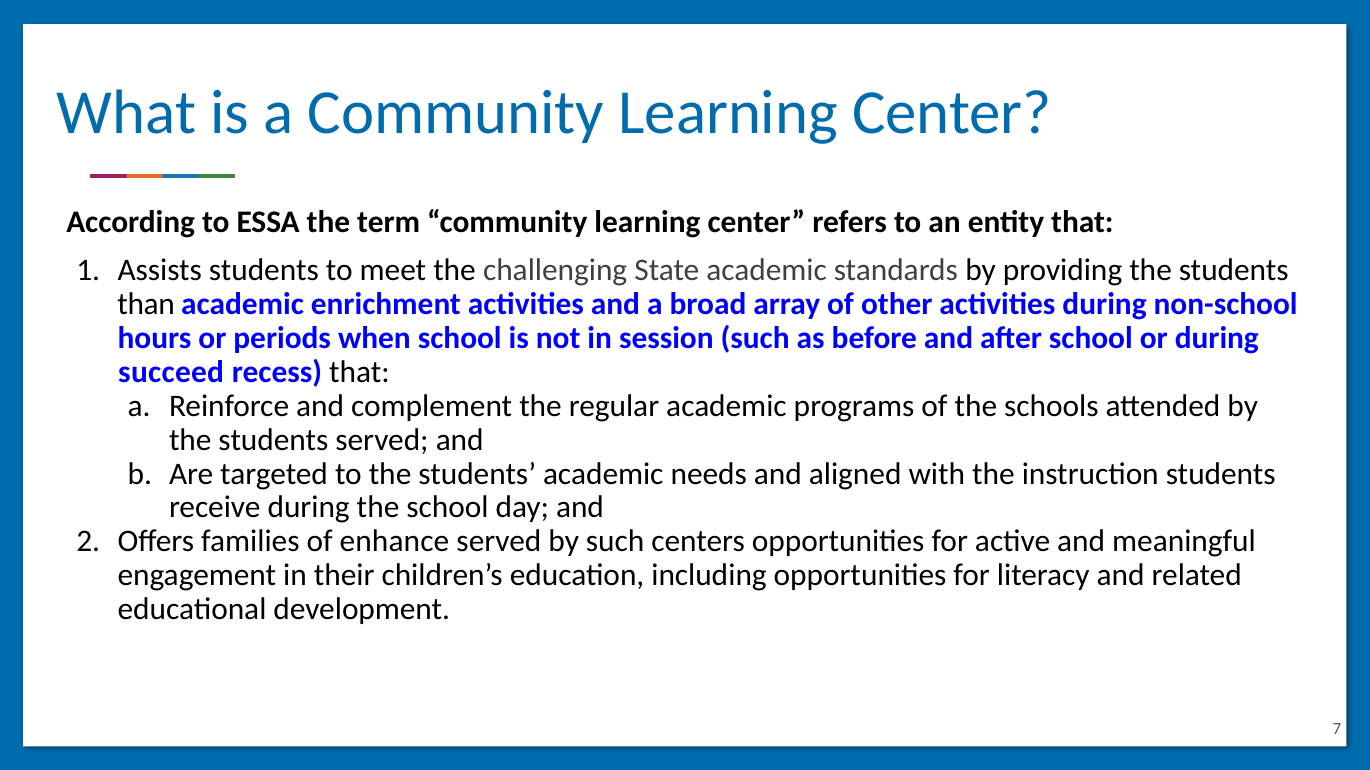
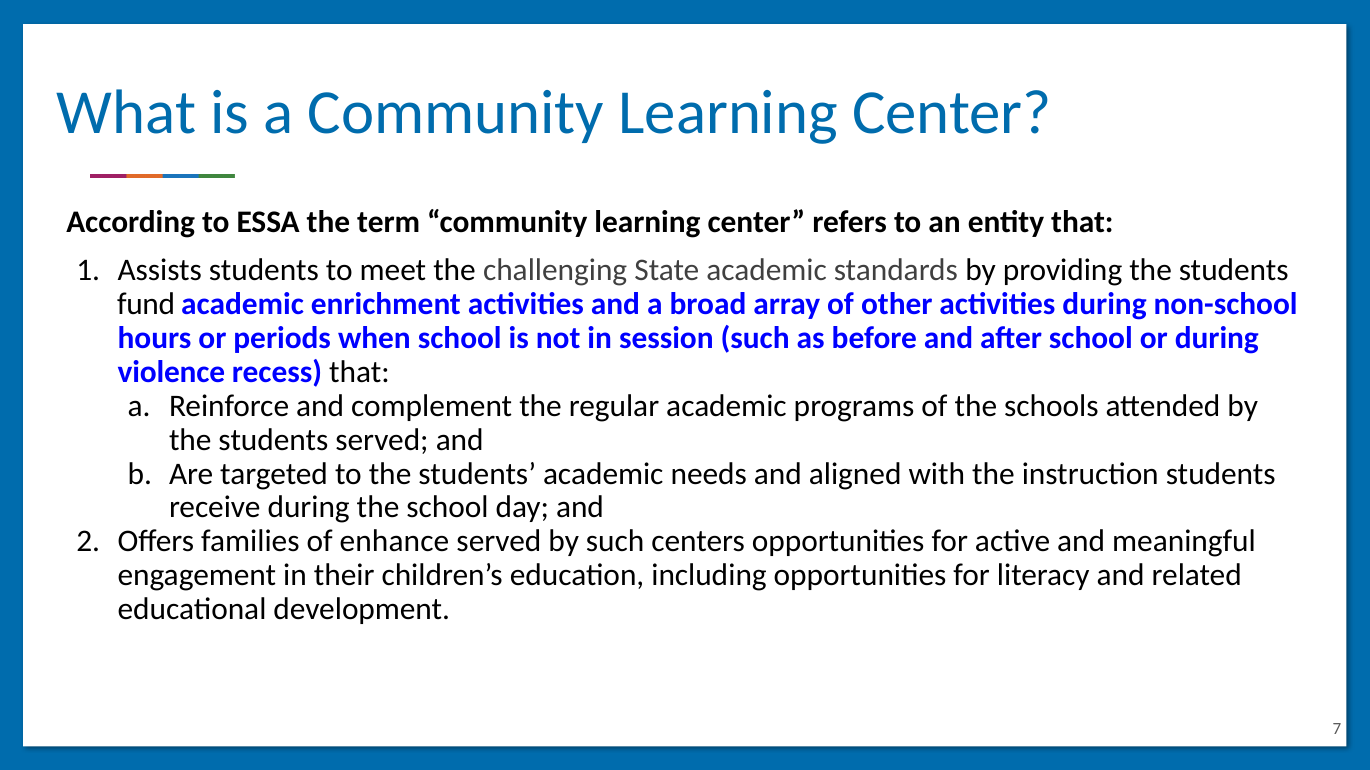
than: than -> fund
succeed: succeed -> violence
